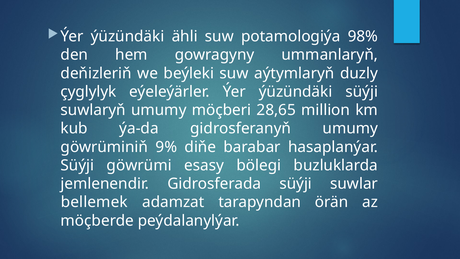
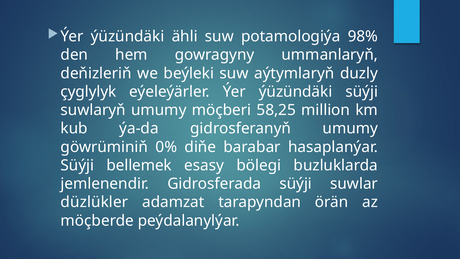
28,65: 28,65 -> 58,25
9%: 9% -> 0%
göwrümi: göwrümi -> bellemek
bellemek: bellemek -> düzlükler
